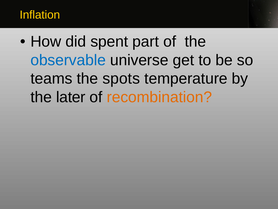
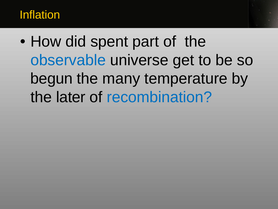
teams: teams -> begun
spots: spots -> many
recombination colour: orange -> blue
